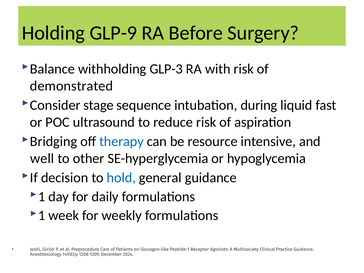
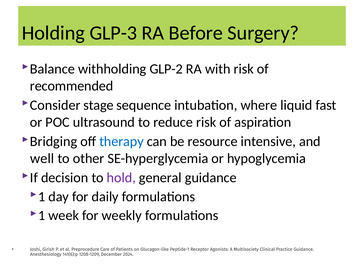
GLP-9: GLP-9 -> GLP-3
GLP-3: GLP-3 -> GLP-2
demonstrated: demonstrated -> recommended
during: during -> where
hold colour: blue -> purple
